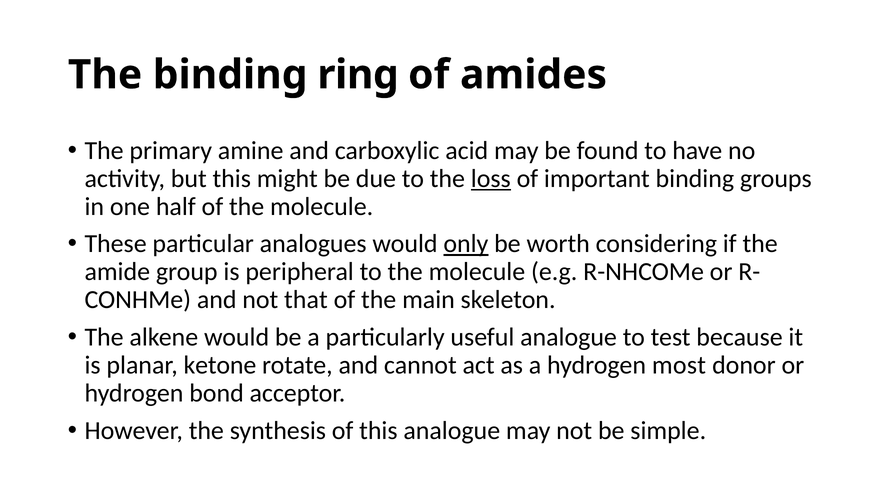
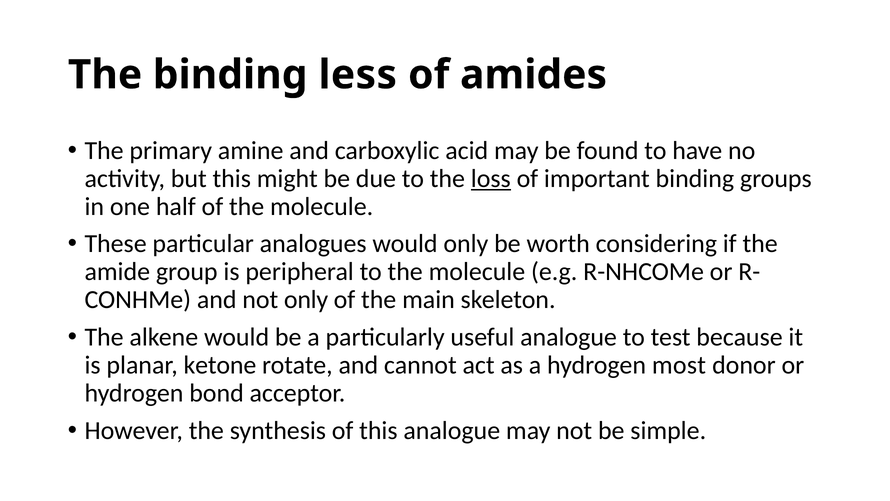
ring: ring -> less
only at (466, 244) underline: present -> none
not that: that -> only
